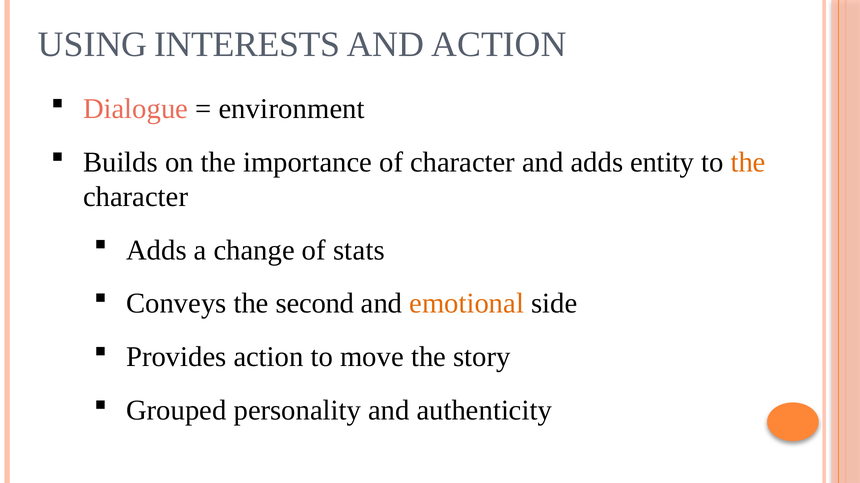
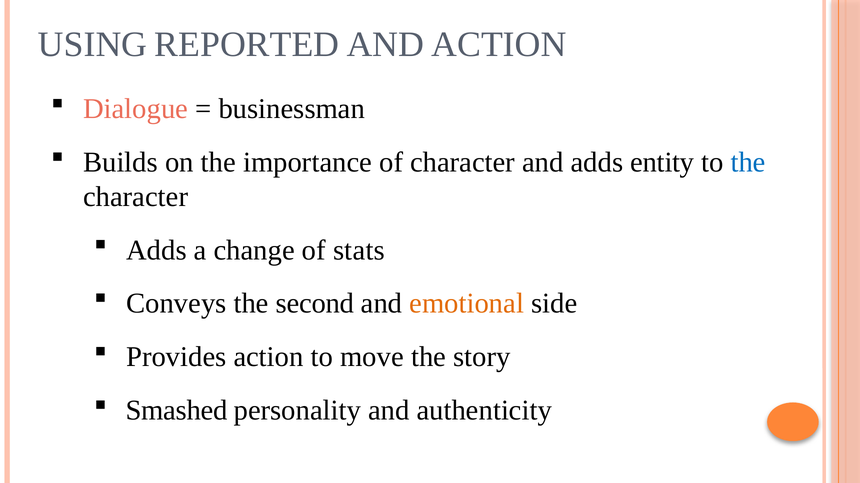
INTERESTS: INTERESTS -> REPORTED
environment: environment -> businessman
the at (748, 163) colour: orange -> blue
Grouped: Grouped -> Smashed
